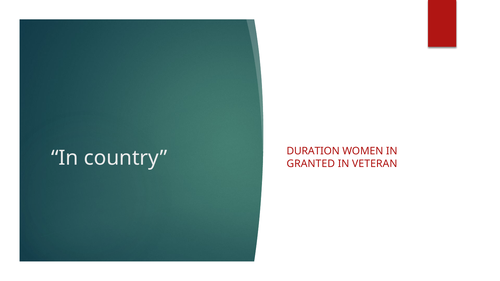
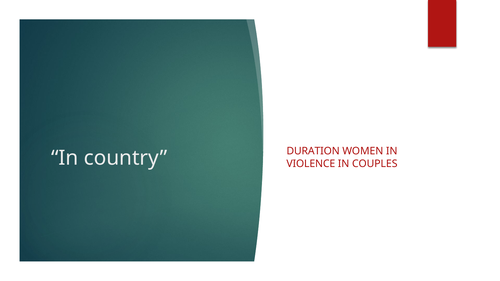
GRANTED: GRANTED -> VIOLENCE
VETERAN: VETERAN -> COUPLES
